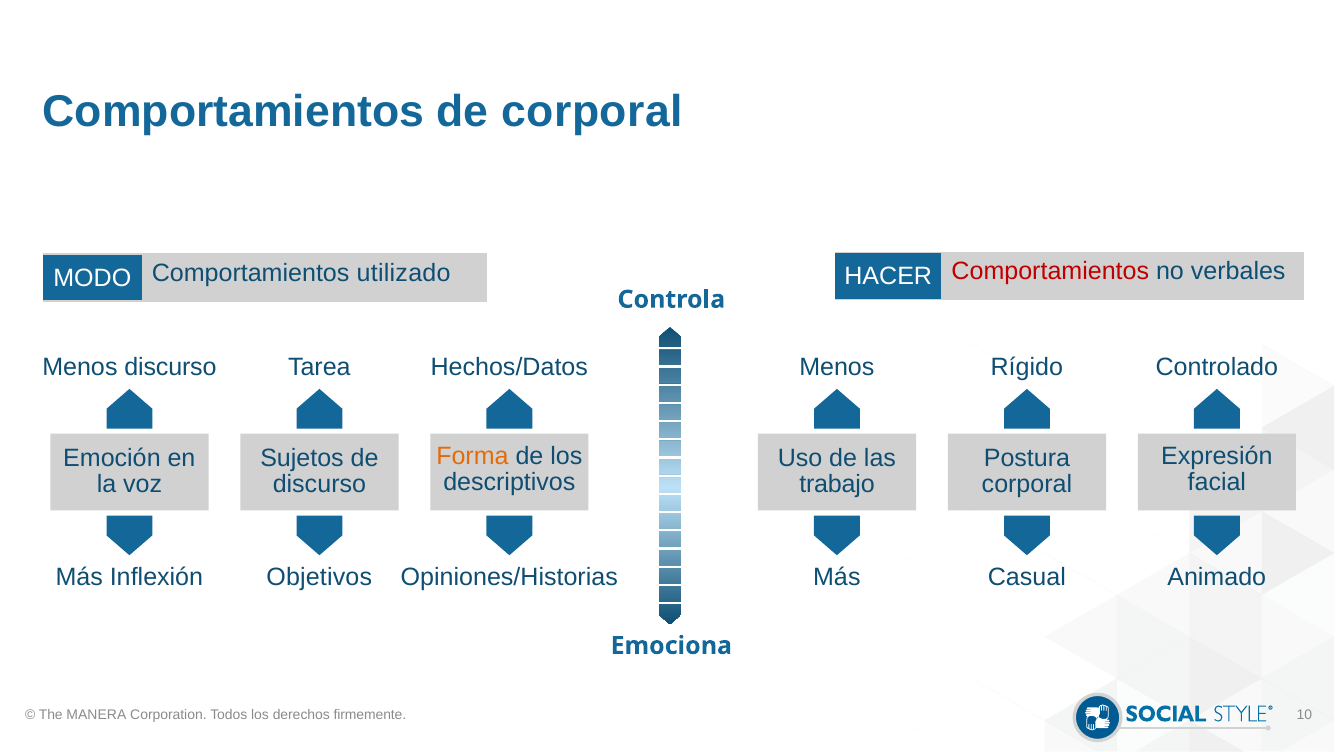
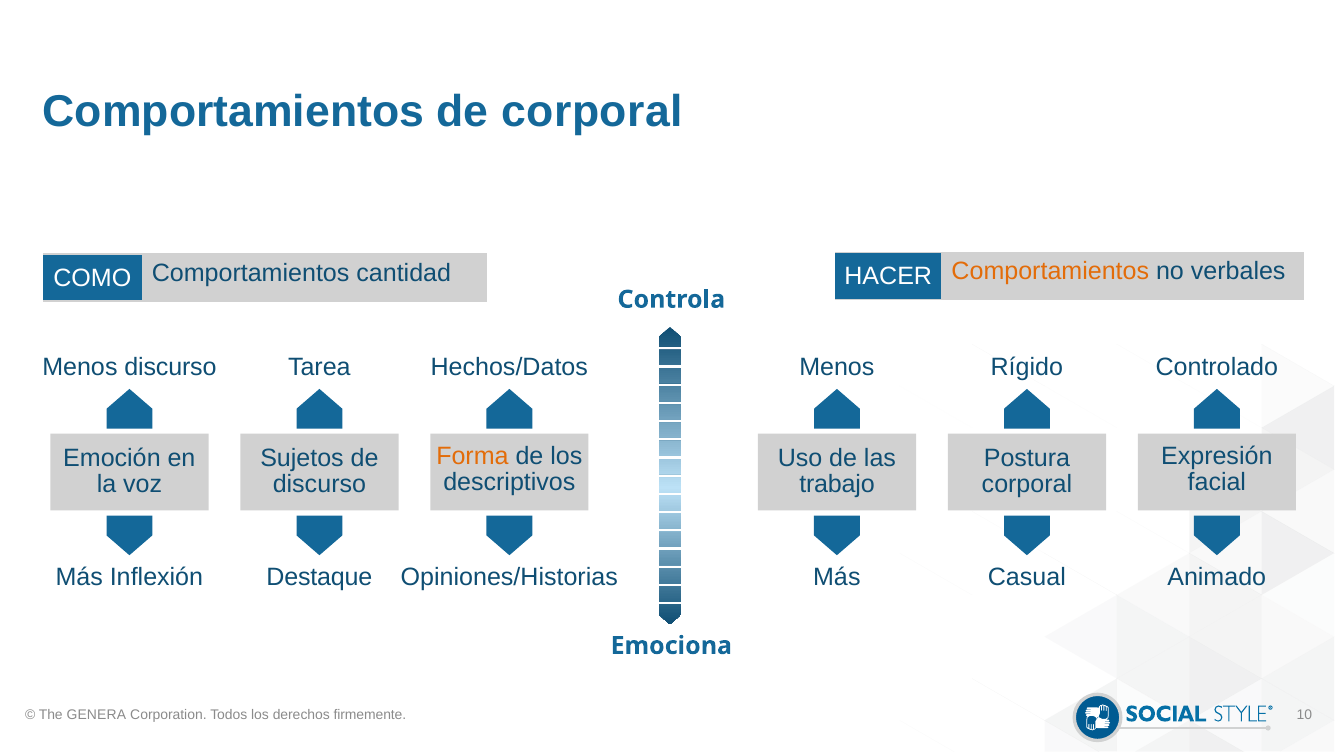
Comportamientos at (1050, 272) colour: red -> orange
MODO: MODO -> COMO
utilizado: utilizado -> cantidad
Objetivos: Objetivos -> Destaque
MANERA: MANERA -> GENERA
